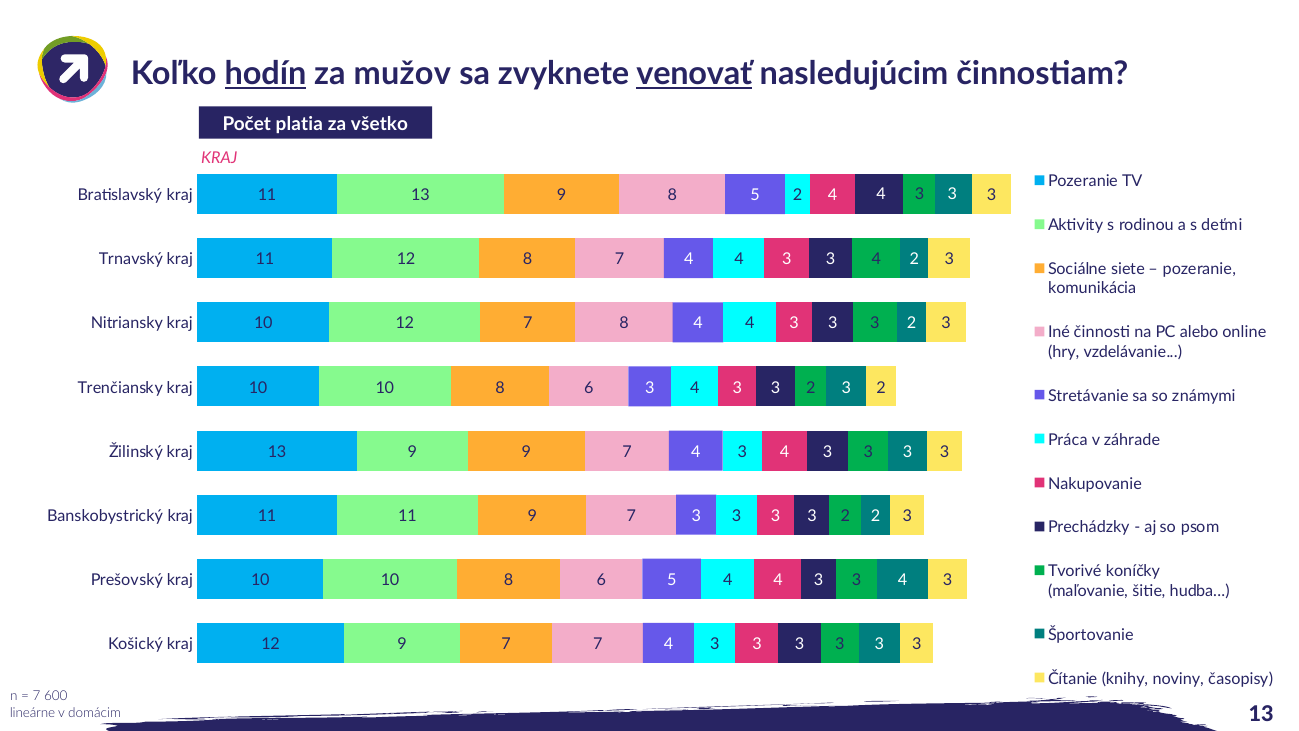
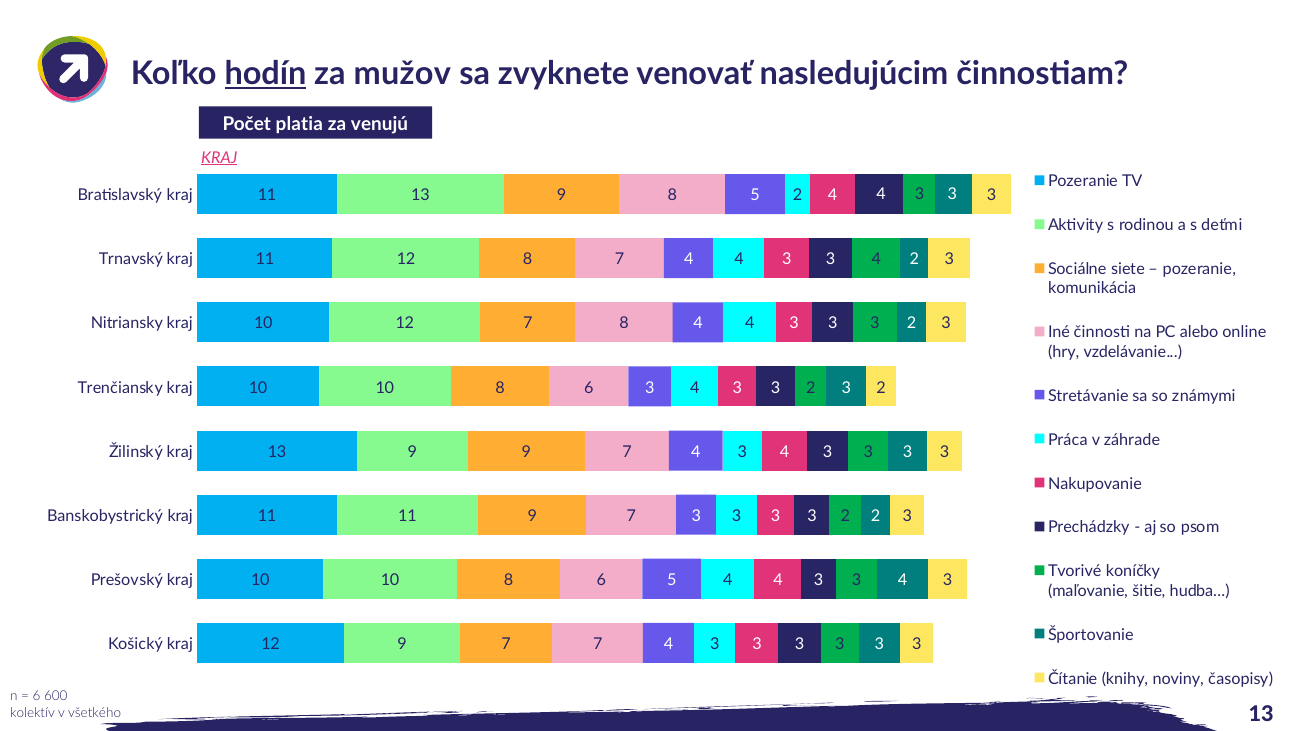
venovať underline: present -> none
všetko: všetko -> venujú
KRAJ at (219, 158) underline: none -> present
7 at (36, 696): 7 -> 6
lineárne: lineárne -> kolektív
domácim: domácim -> všetkého
